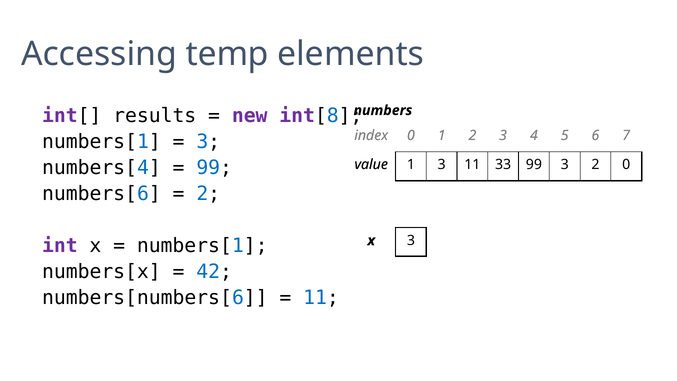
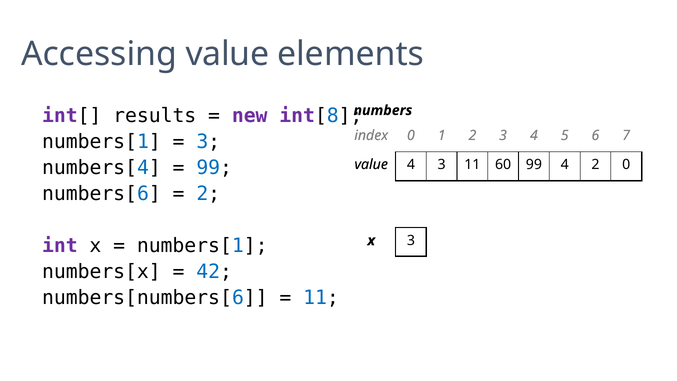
Accessing temp: temp -> value
1 at (411, 165): 1 -> 4
33: 33 -> 60
99 3: 3 -> 4
